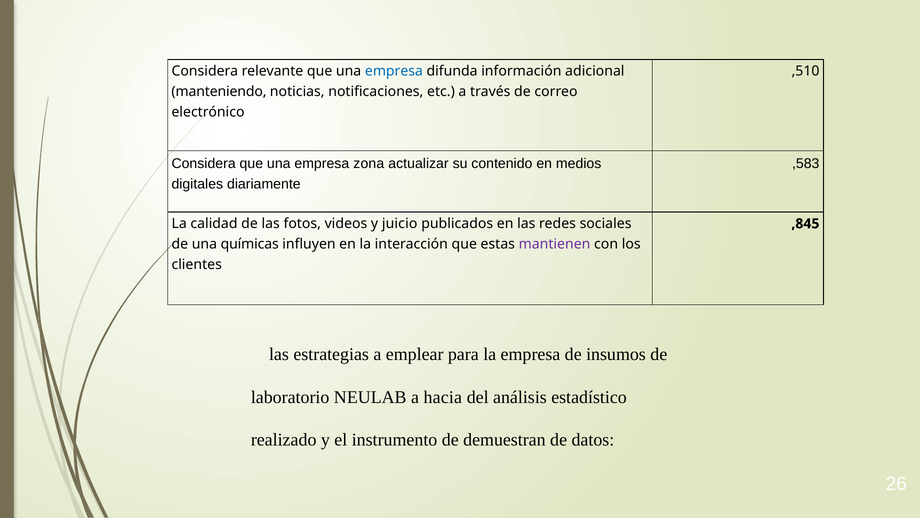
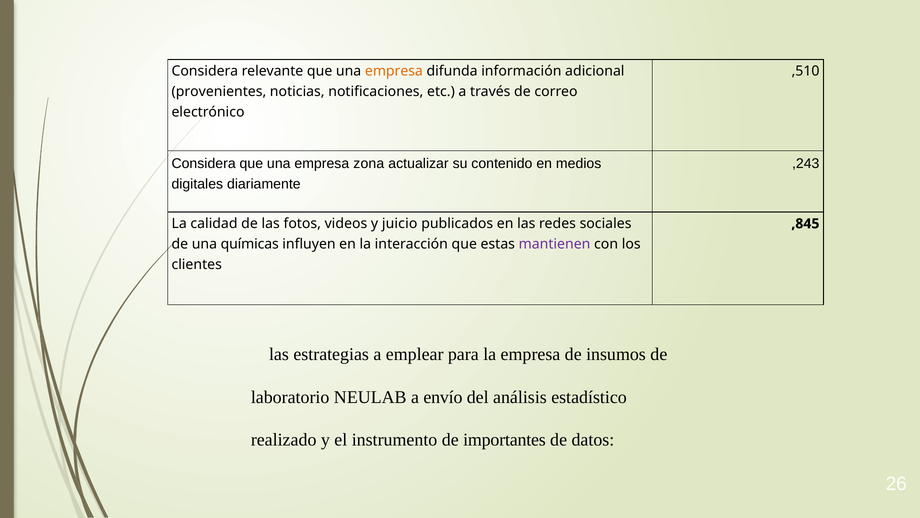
empresa at (394, 71) colour: blue -> orange
manteniendo: manteniendo -> provenientes
,583: ,583 -> ,243
hacia: hacia -> envío
demuestran: demuestran -> importantes
